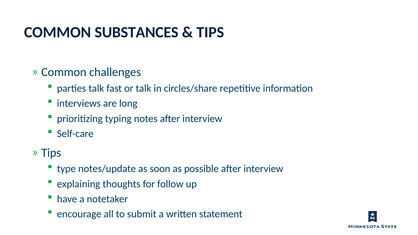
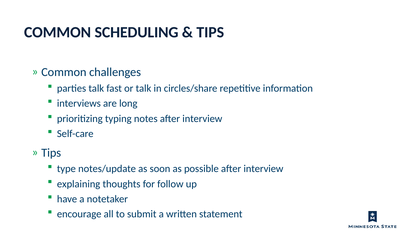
SUBSTANCES: SUBSTANCES -> SCHEDULING
